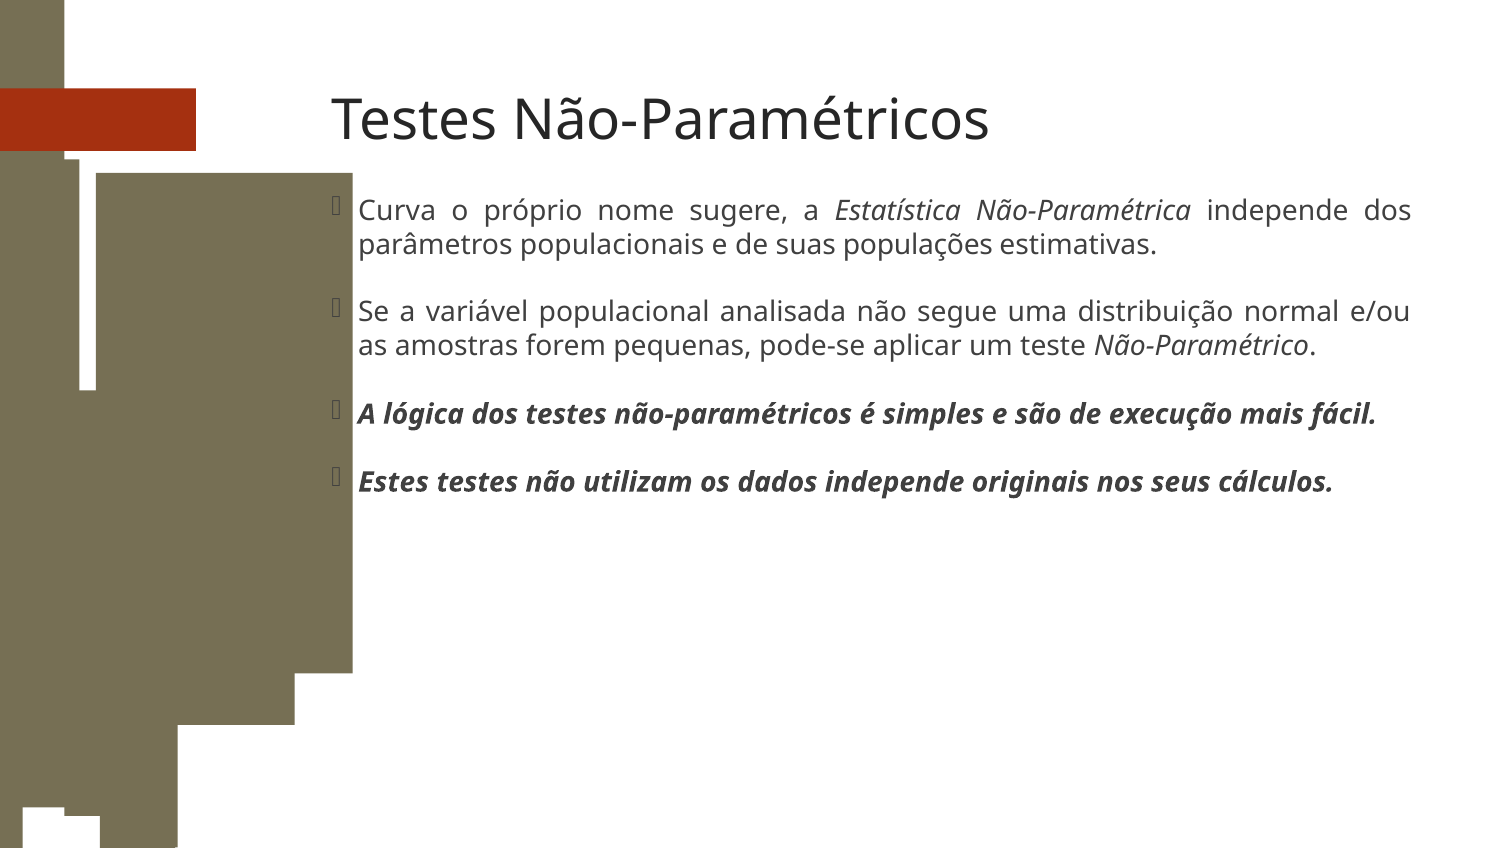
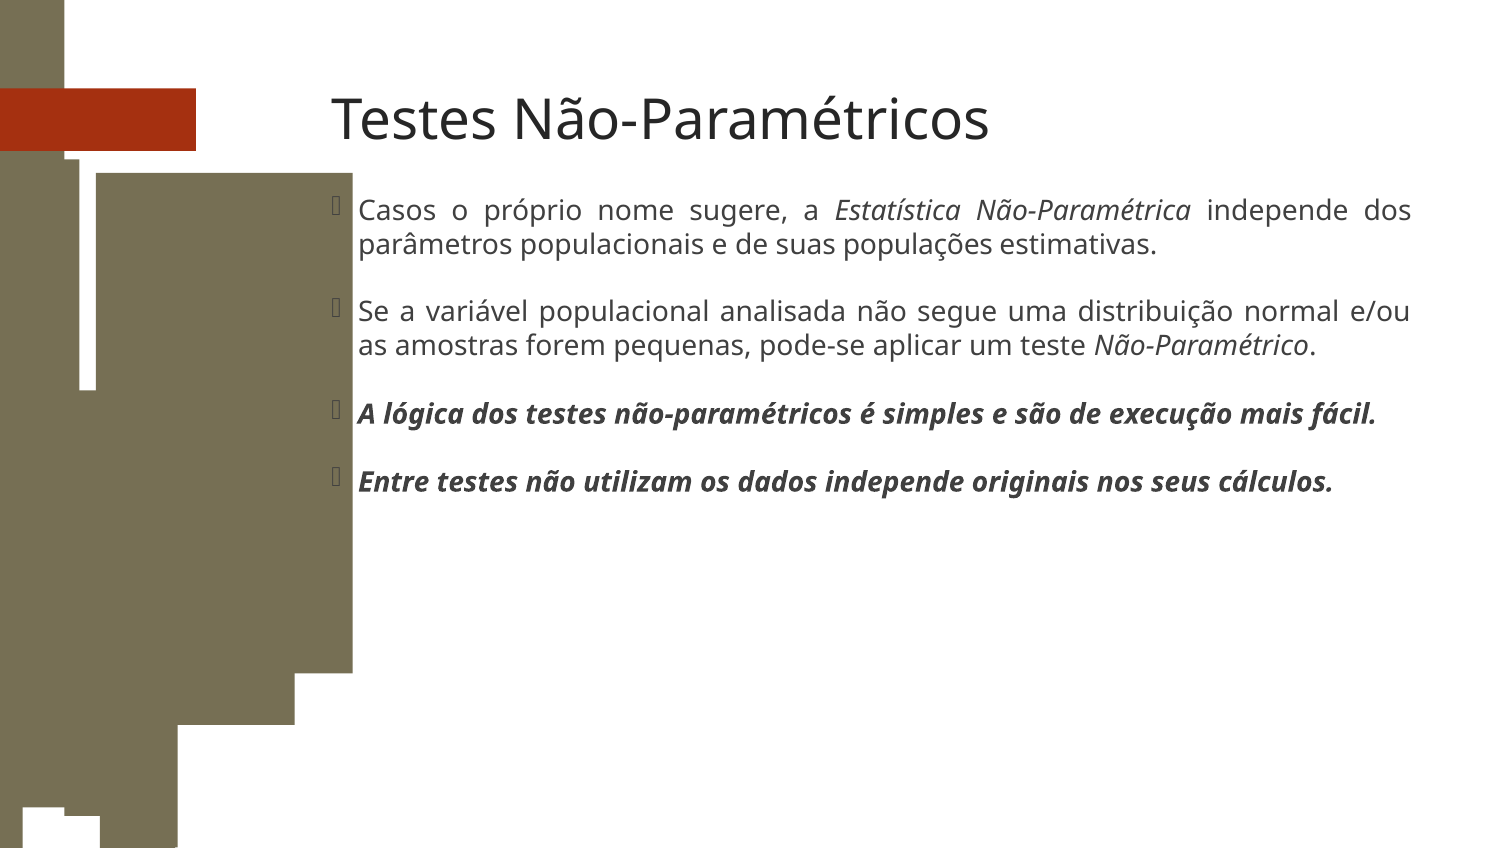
Curva: Curva -> Casos
Estes: Estes -> Entre
